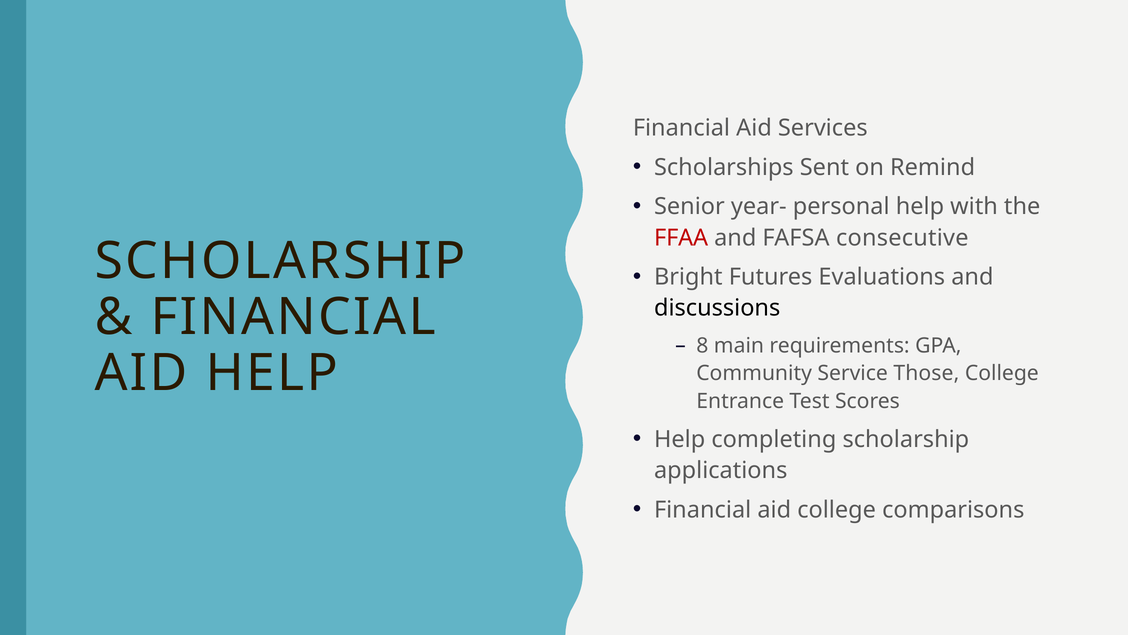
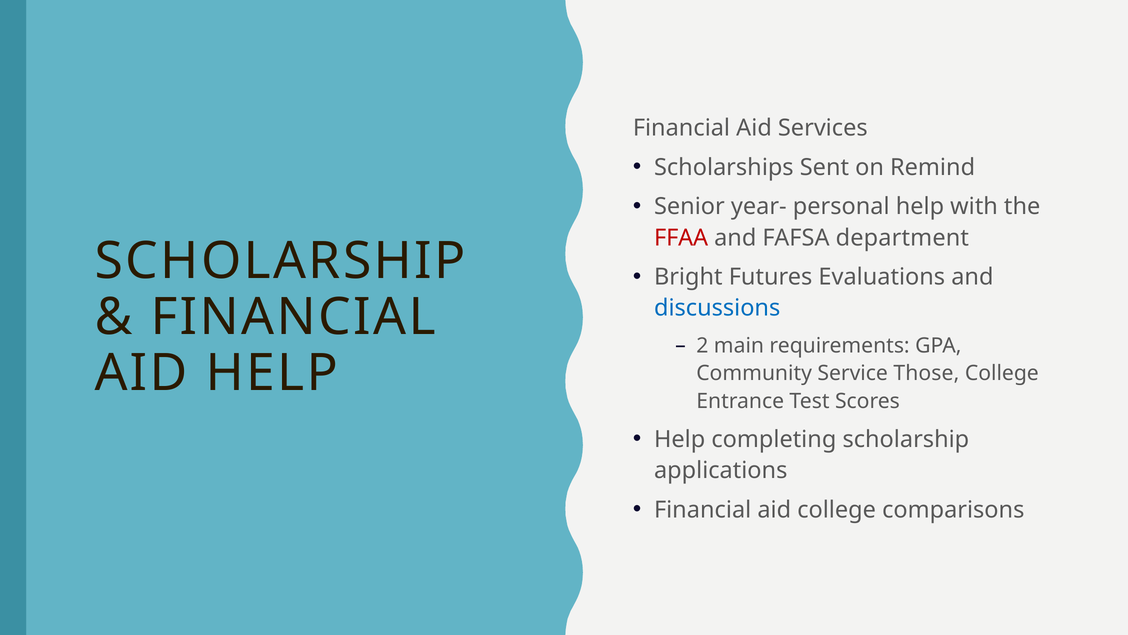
consecutive: consecutive -> department
discussions colour: black -> blue
8: 8 -> 2
